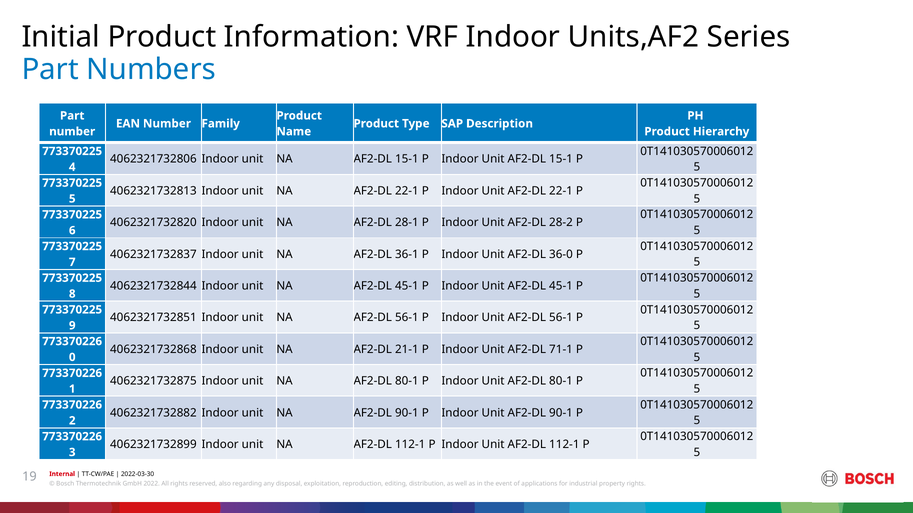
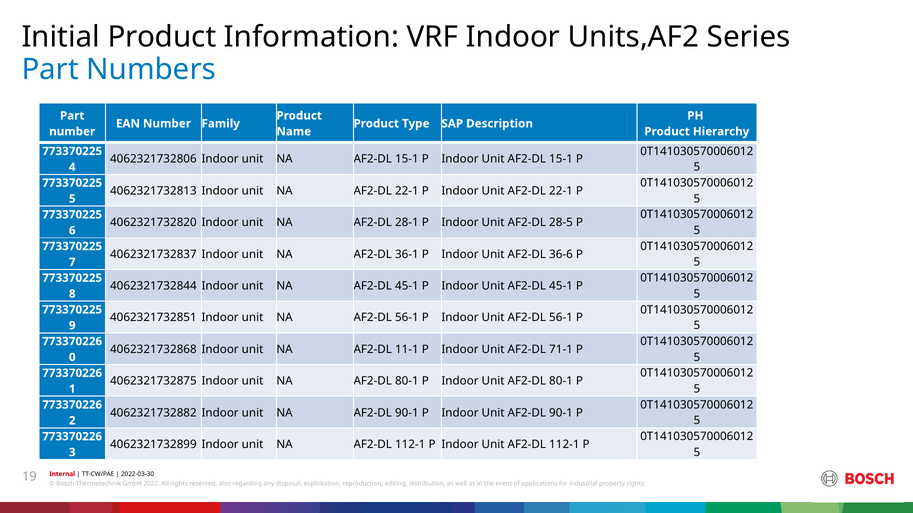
28-2: 28-2 -> 28-5
36-0: 36-0 -> 36-6
21-1: 21-1 -> 11-1
